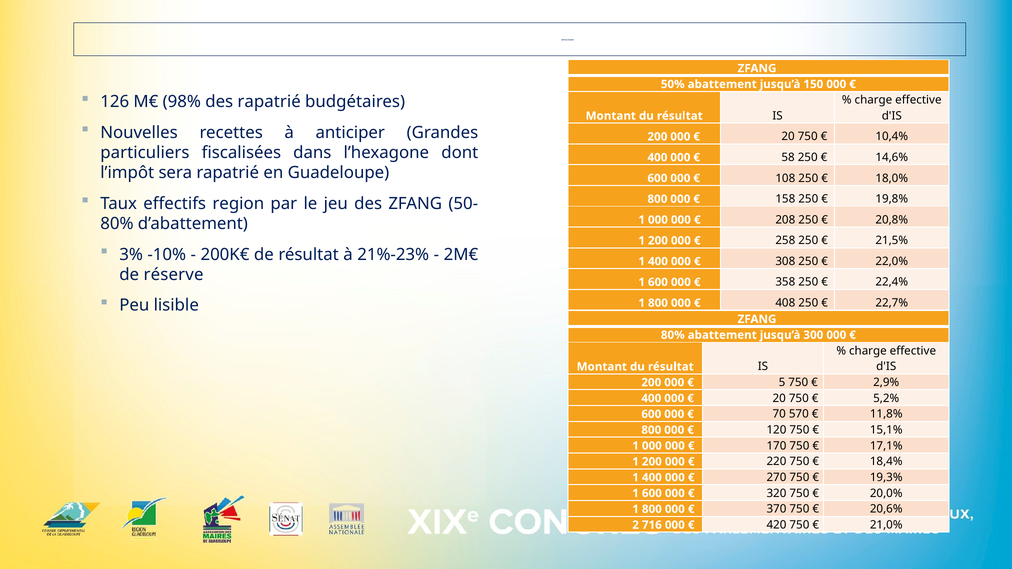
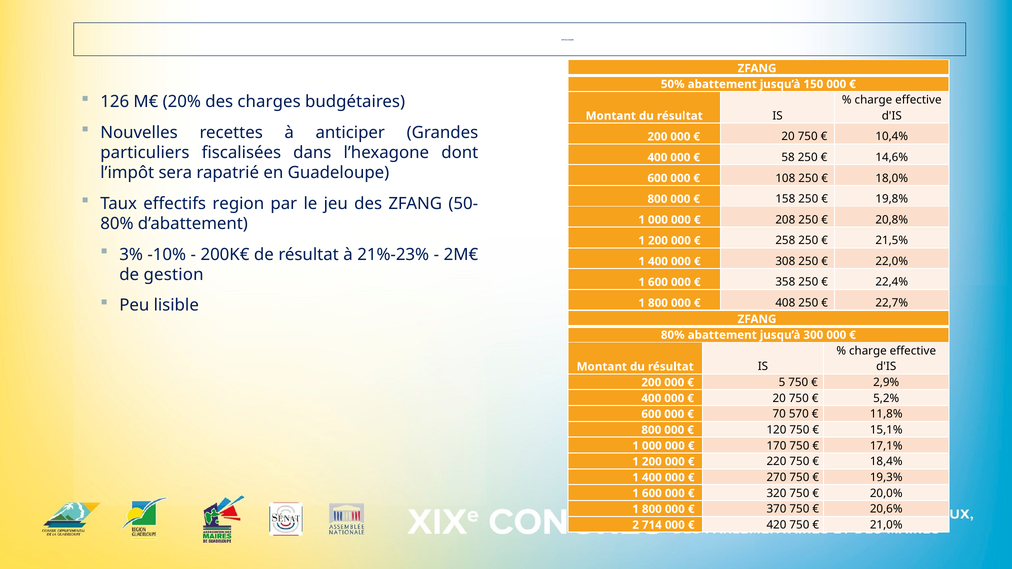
98%: 98% -> 20%
des rapatrié: rapatrié -> charges
réserve: réserve -> gestion
716: 716 -> 714
